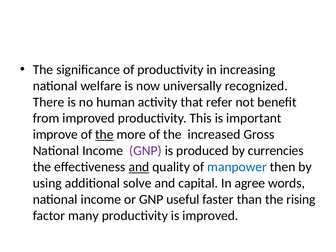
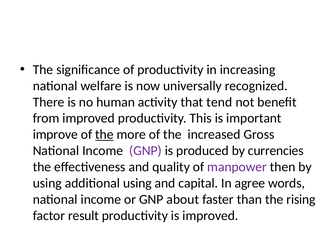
refer: refer -> tend
and at (139, 167) underline: present -> none
manpower colour: blue -> purple
additional solve: solve -> using
useful: useful -> about
many: many -> result
